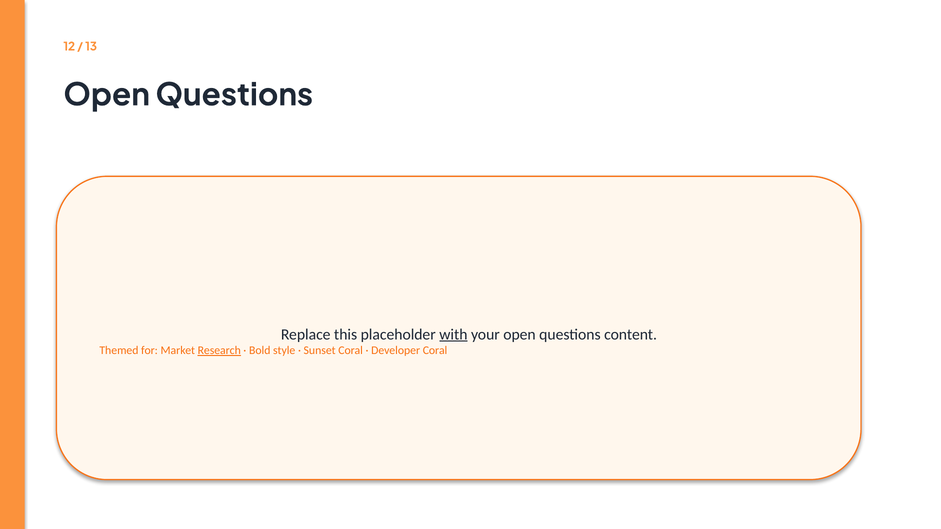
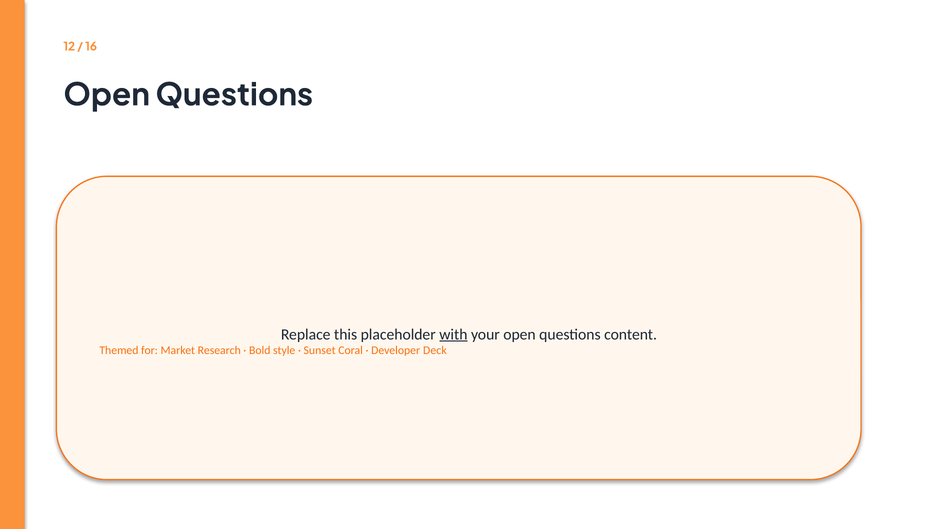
13: 13 -> 16
Research underline: present -> none
Developer Coral: Coral -> Deck
